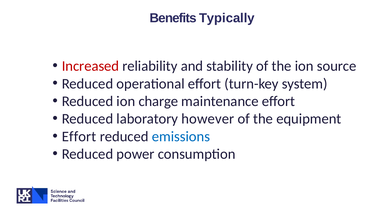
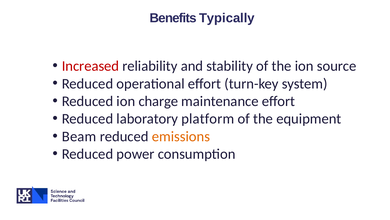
however: however -> platform
Effort at (79, 136): Effort -> Beam
emissions colour: blue -> orange
